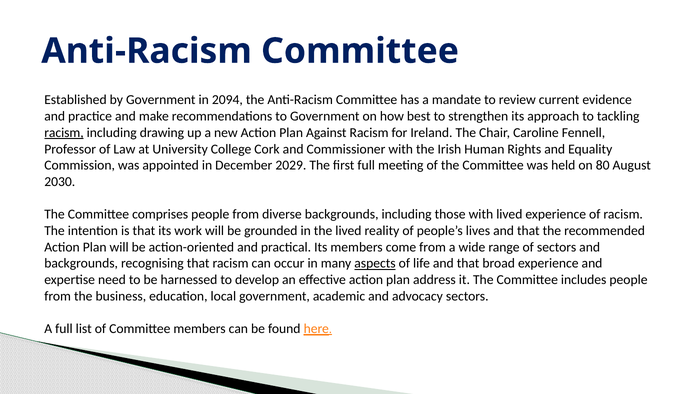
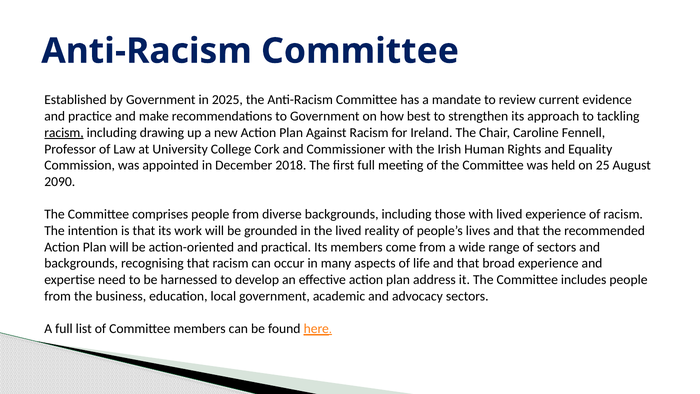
2094: 2094 -> 2025
2029: 2029 -> 2018
80: 80 -> 25
2030: 2030 -> 2090
aspects underline: present -> none
